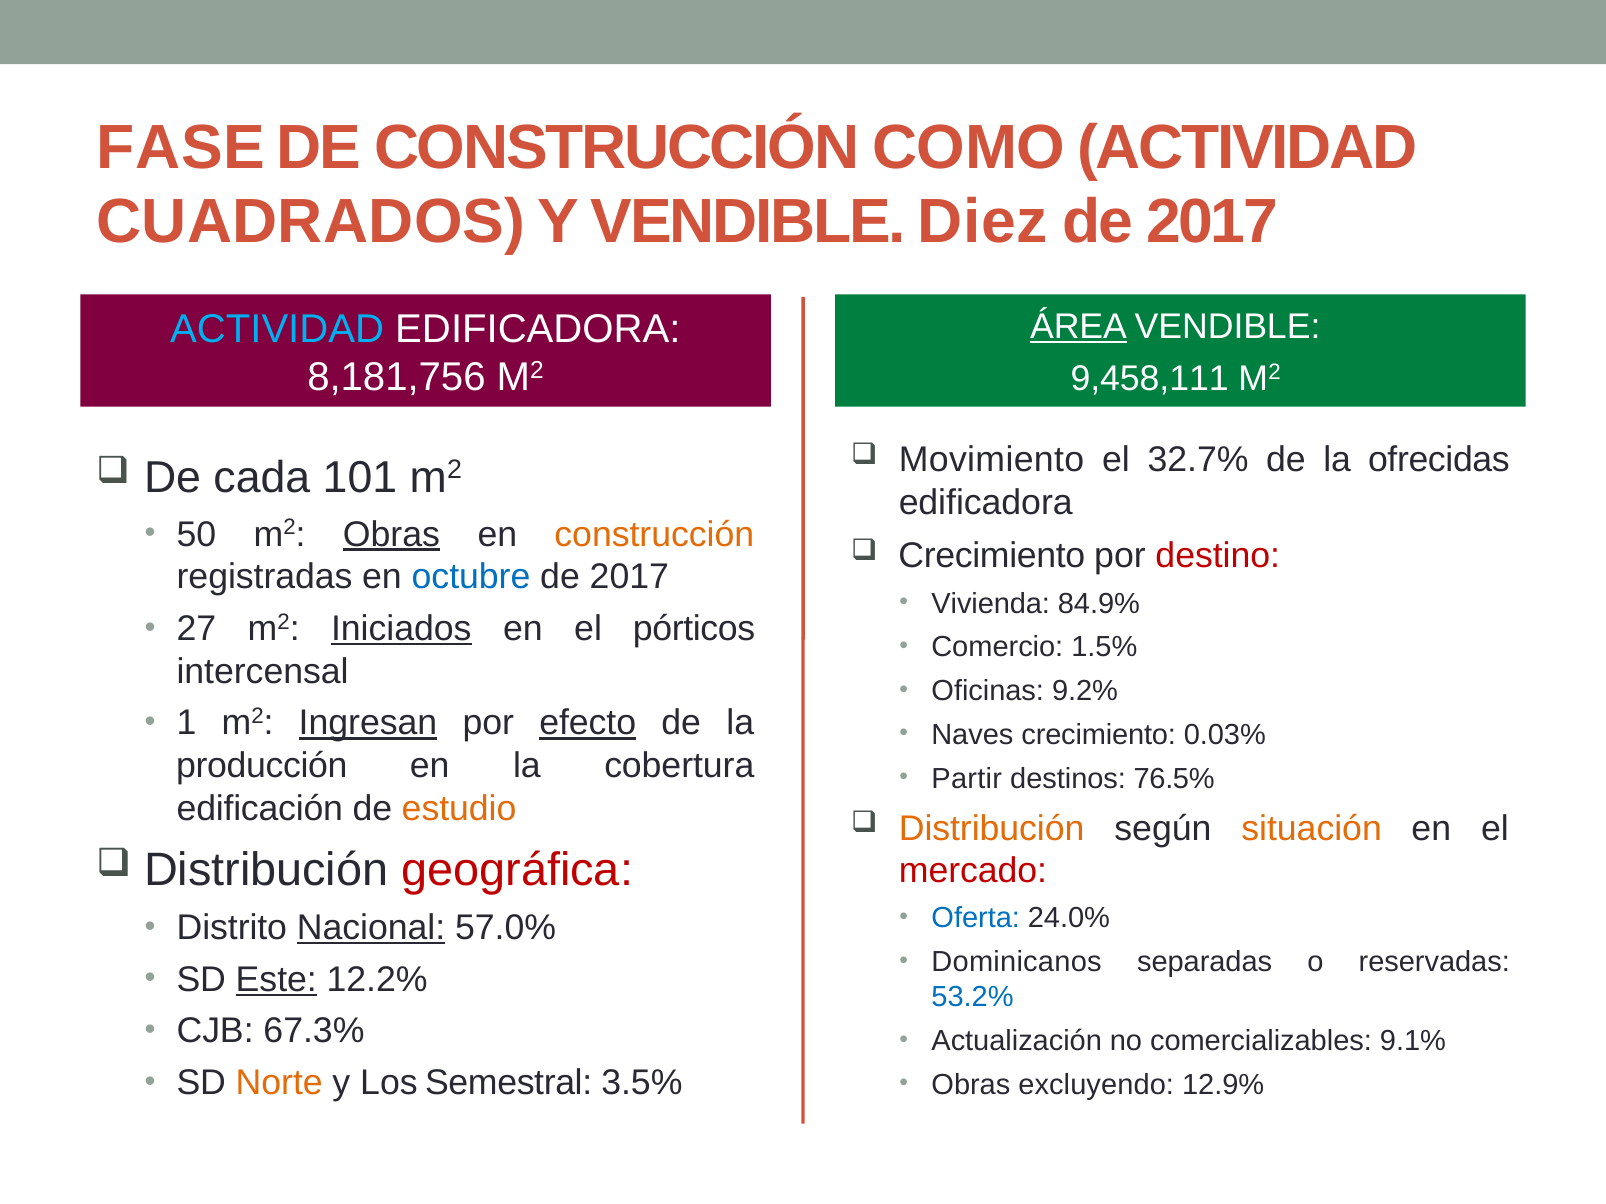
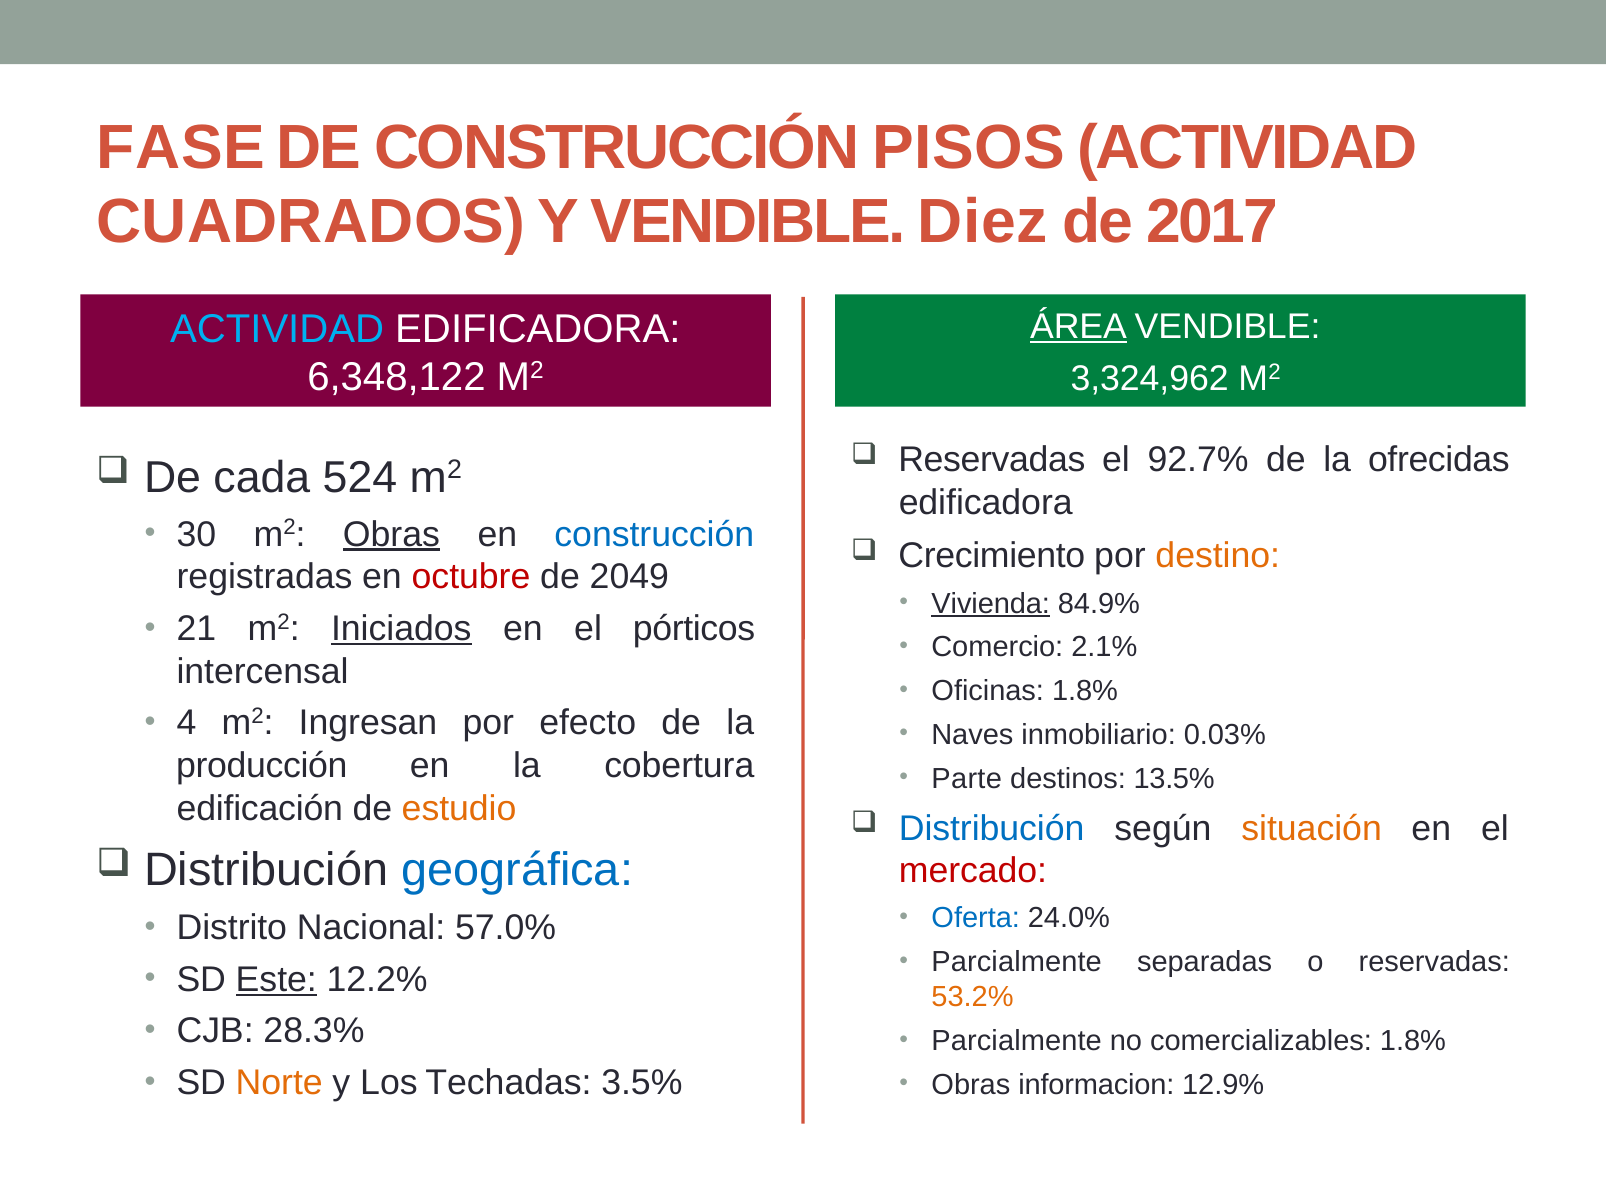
COMO: COMO -> PISOS
8,181,756: 8,181,756 -> 6,348,122
9,458,111: 9,458,111 -> 3,324,962
Movimiento at (991, 460): Movimiento -> Reservadas
32.7%: 32.7% -> 92.7%
101: 101 -> 524
50: 50 -> 30
construcción at (654, 534) colour: orange -> blue
destino colour: red -> orange
octubre colour: blue -> red
2017 at (629, 577): 2017 -> 2049
Vivienda underline: none -> present
27: 27 -> 21
1.5%: 1.5% -> 2.1%
Oficinas 9.2%: 9.2% -> 1.8%
1: 1 -> 4
Ingresan underline: present -> none
efecto underline: present -> none
Naves crecimiento: crecimiento -> inmobiliario
Partir: Partir -> Parte
76.5%: 76.5% -> 13.5%
Distribución at (992, 829) colour: orange -> blue
geográfica colour: red -> blue
Nacional underline: present -> none
Dominicanos at (1017, 963): Dominicanos -> Parcialmente
53.2% colour: blue -> orange
67.3%: 67.3% -> 28.3%
Actualización at (1017, 1041): Actualización -> Parcialmente
comercializables 9.1%: 9.1% -> 1.8%
Semestral: Semestral -> Techadas
excluyendo: excluyendo -> informacion
